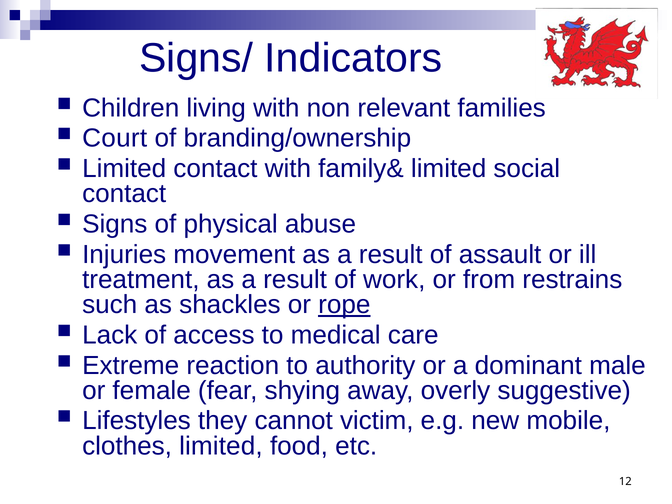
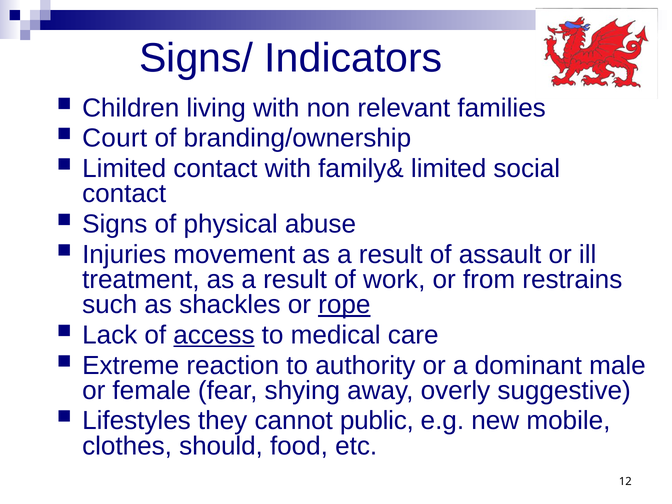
access underline: none -> present
victim: victim -> public
clothes limited: limited -> should
